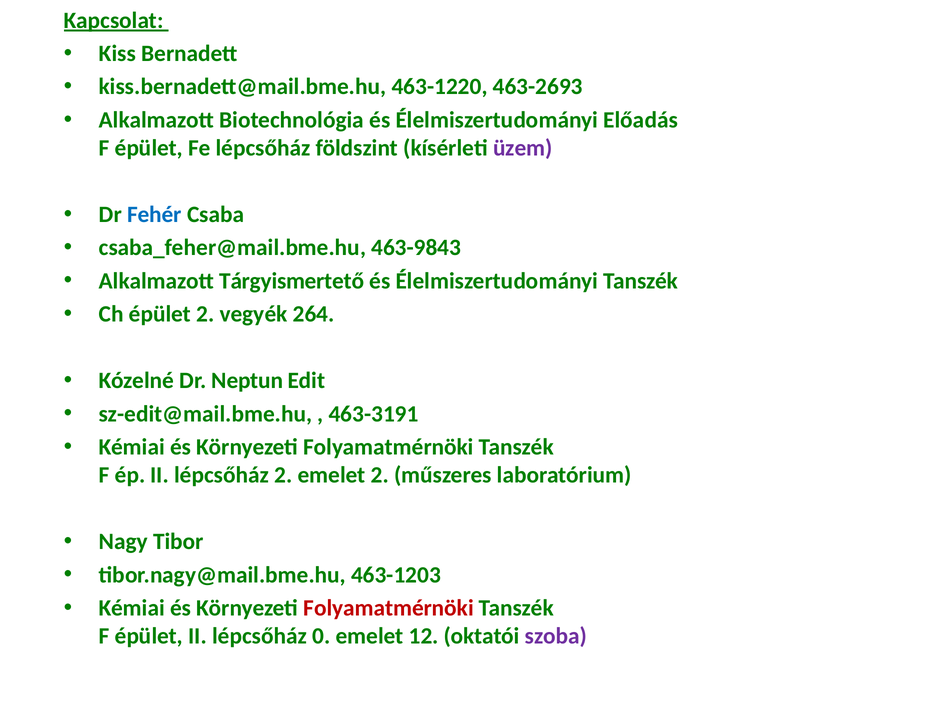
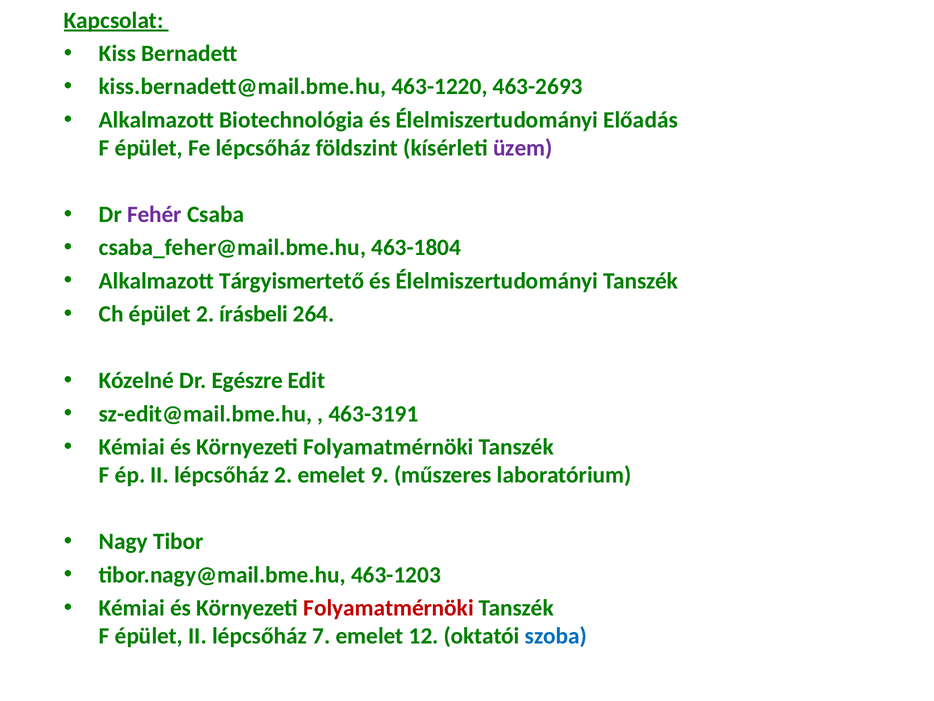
Fehér colour: blue -> purple
463-9843: 463-9843 -> 463-1804
vegyék: vegyék -> írásbeli
Neptun: Neptun -> Egészre
emelet 2: 2 -> 9
0: 0 -> 7
szoba colour: purple -> blue
